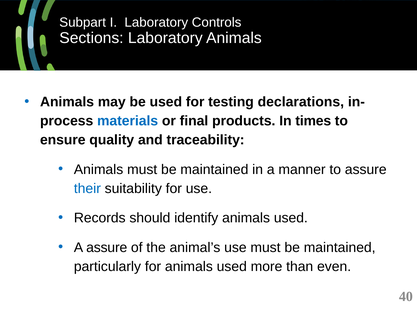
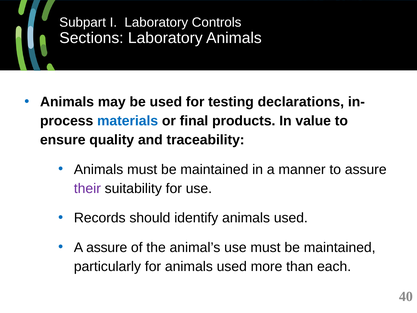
times: times -> value
their colour: blue -> purple
even: even -> each
